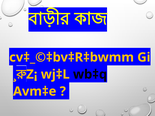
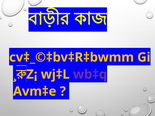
wb‡q colour: black -> purple
